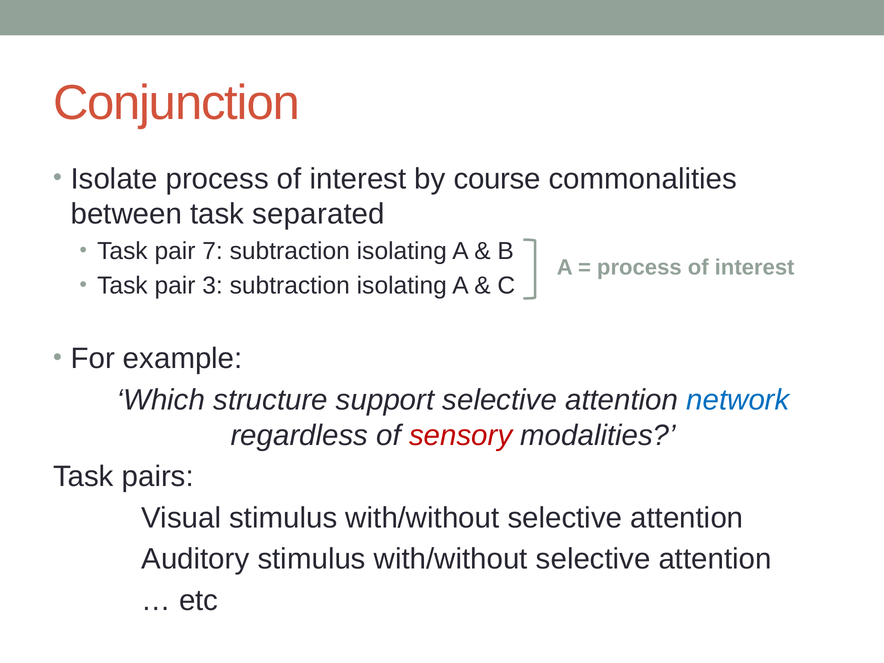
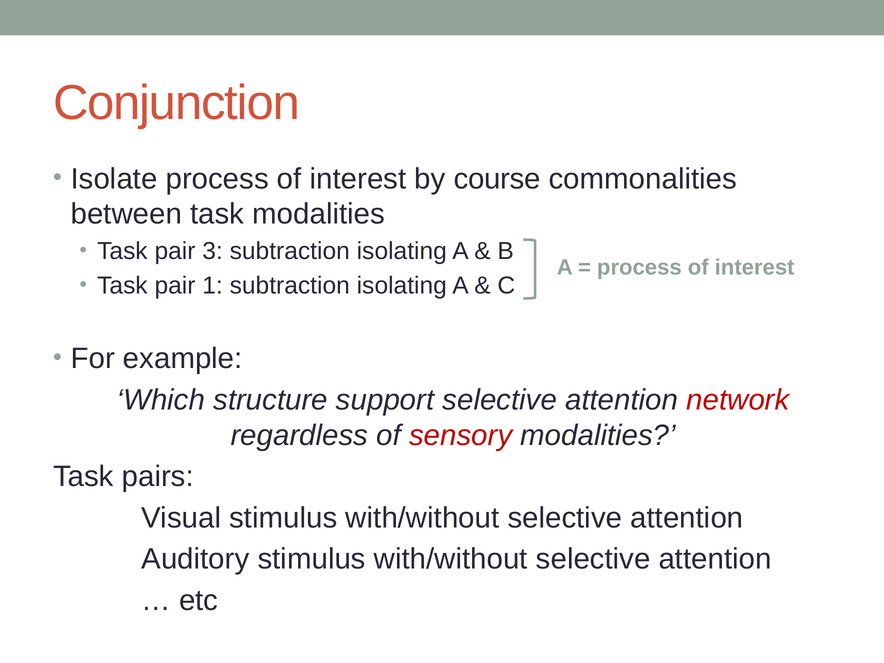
task separated: separated -> modalities
7: 7 -> 3
3: 3 -> 1
network colour: blue -> red
